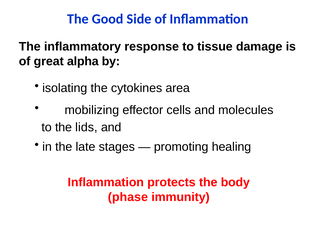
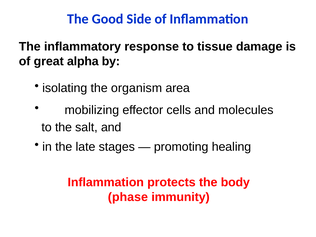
cytokines: cytokines -> organism
lids: lids -> salt
